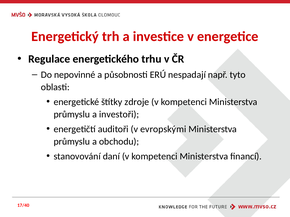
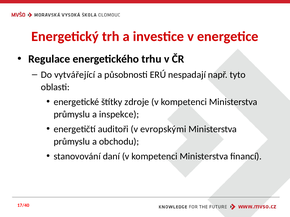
nepovinné: nepovinné -> vytvářející
investoři: investoři -> inspekce
